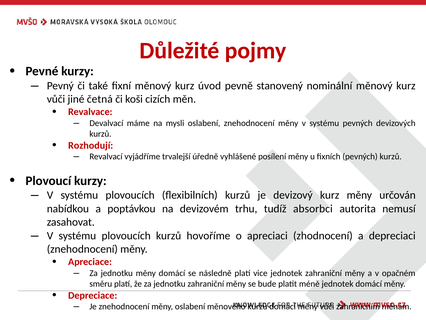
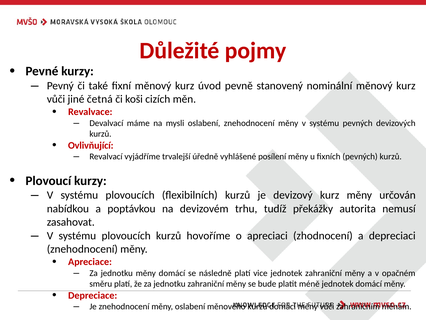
Rozhodují: Rozhodují -> Ovlivňující
absorbci: absorbci -> překážky
